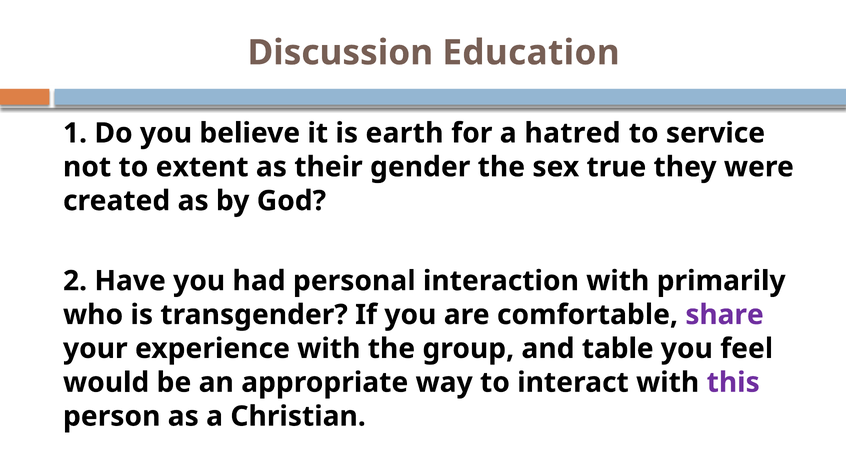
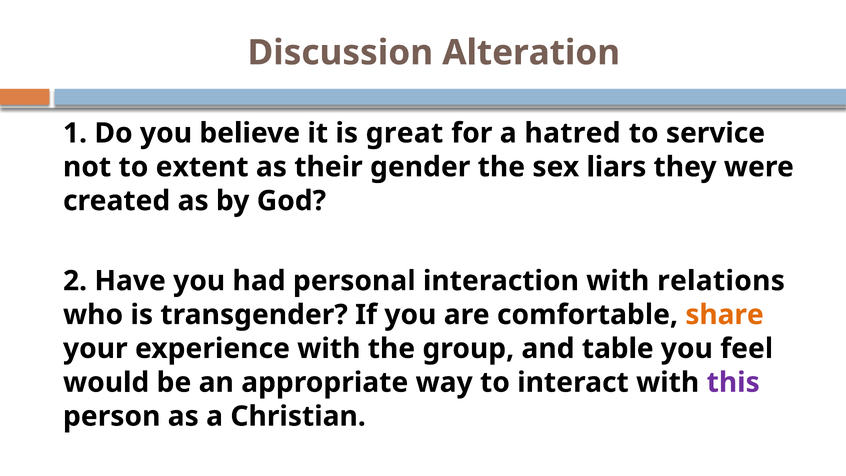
Education: Education -> Alteration
earth: earth -> great
true: true -> liars
primarily: primarily -> relations
share colour: purple -> orange
